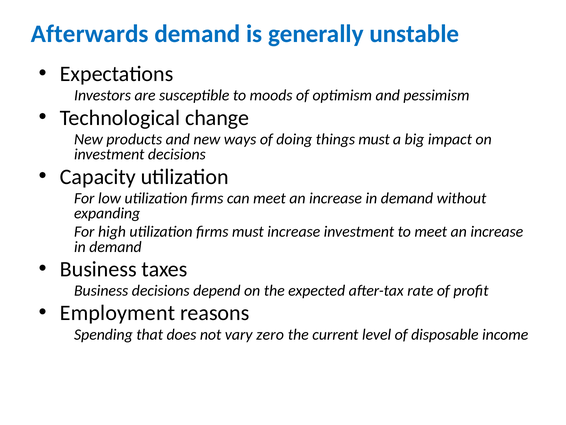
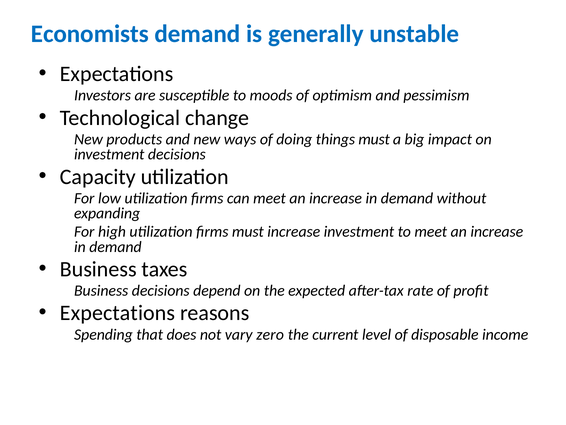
Afterwards: Afterwards -> Economists
Employment at (118, 313): Employment -> Expectations
